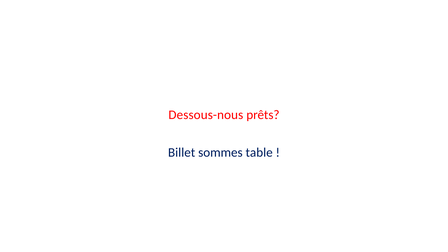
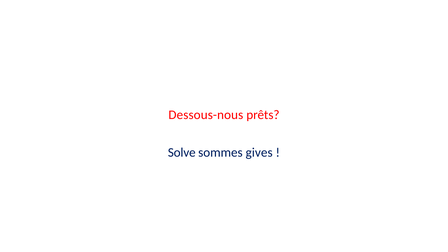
Billet: Billet -> Solve
table: table -> gives
